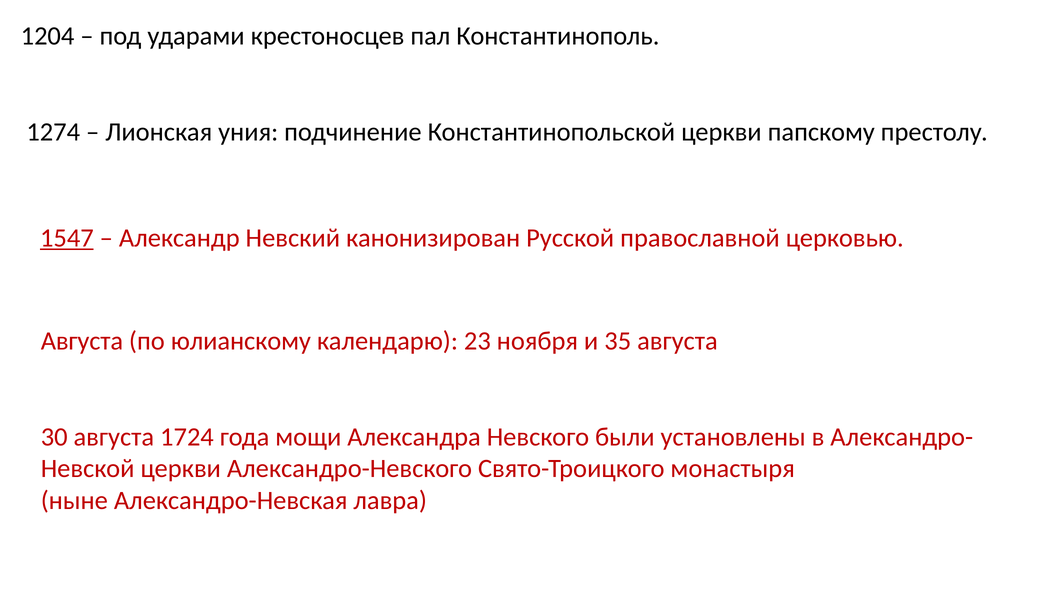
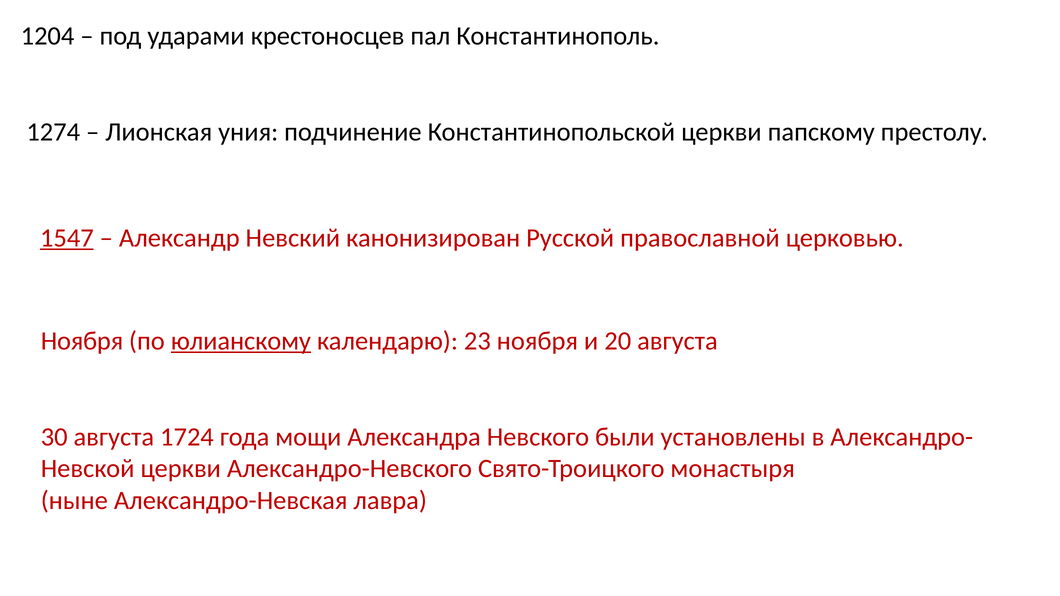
Августа at (82, 341): Августа -> Ноября
юлианскому underline: none -> present
35: 35 -> 20
